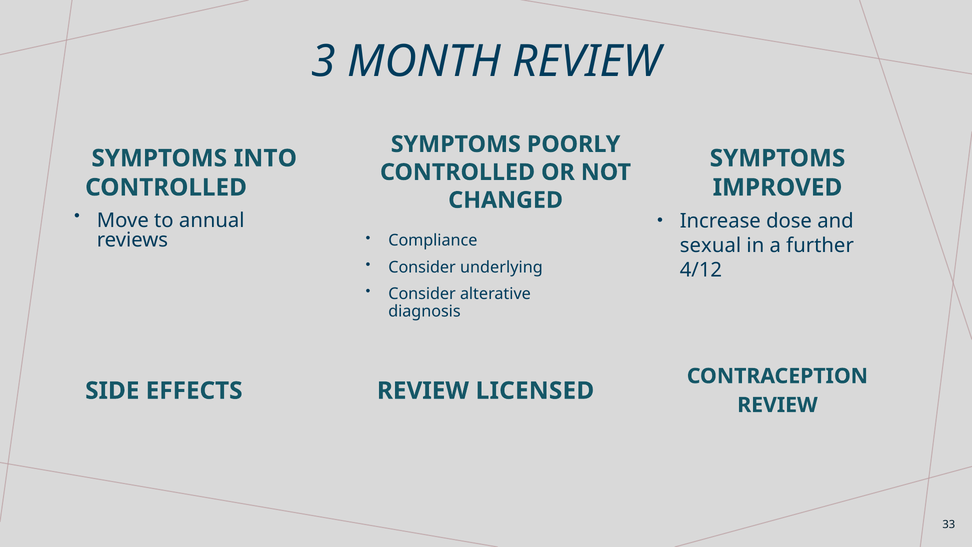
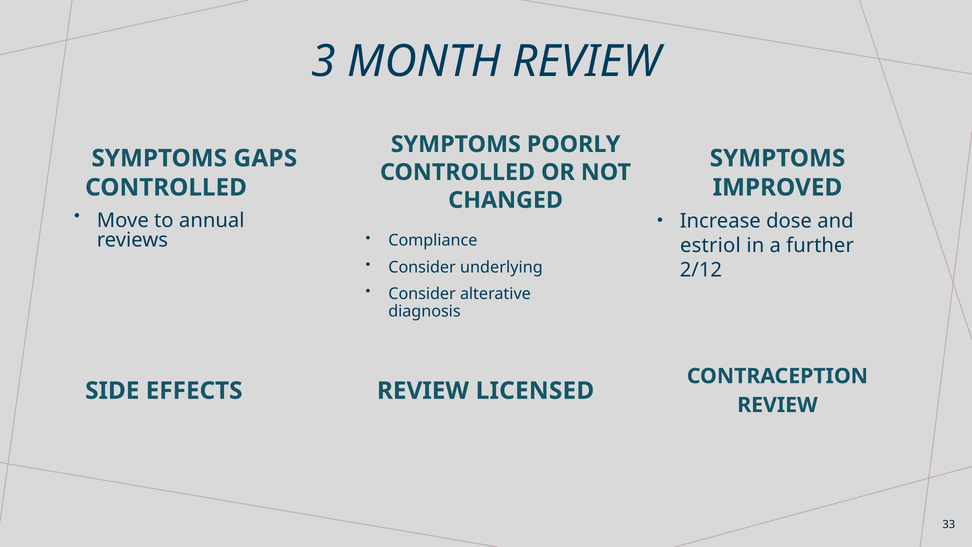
INTO: INTO -> GAPS
sexual: sexual -> estriol
4/12: 4/12 -> 2/12
